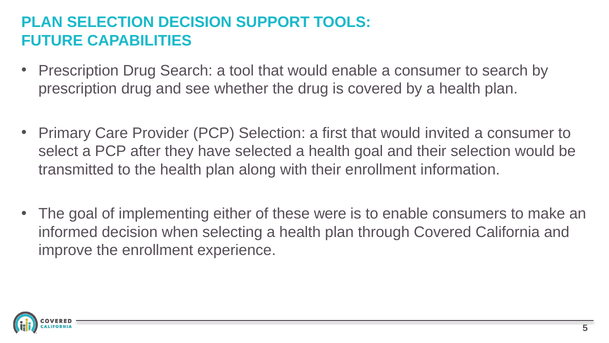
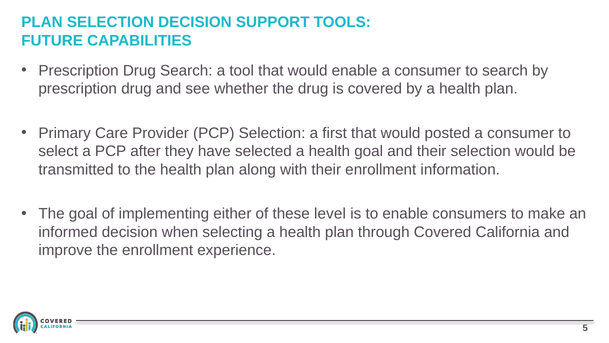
invited: invited -> posted
were: were -> level
